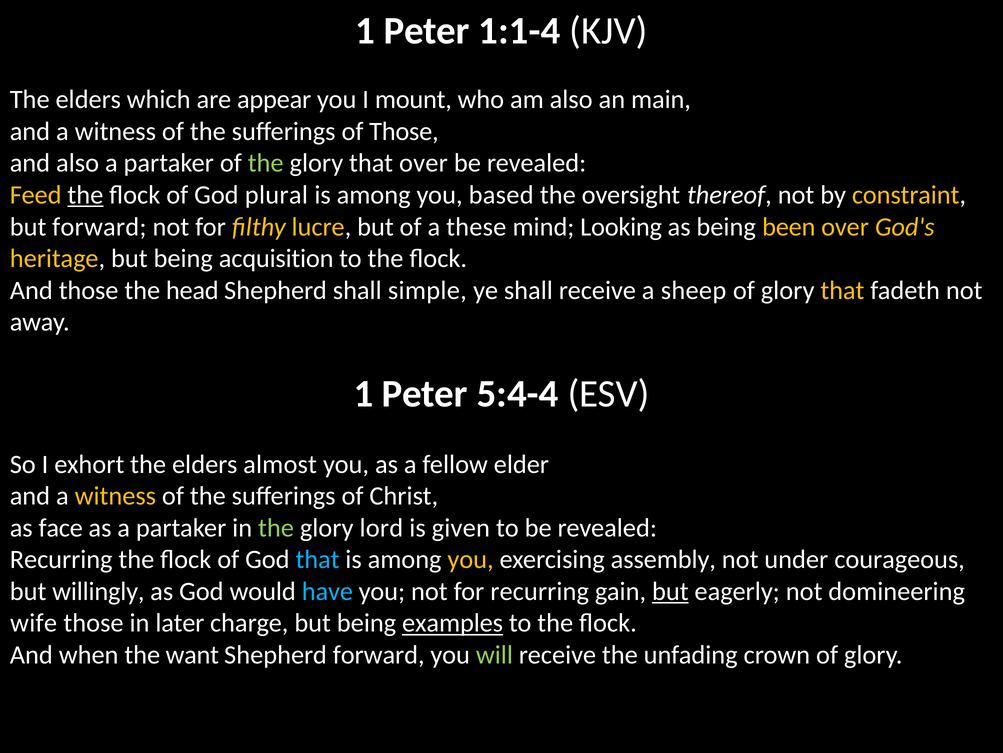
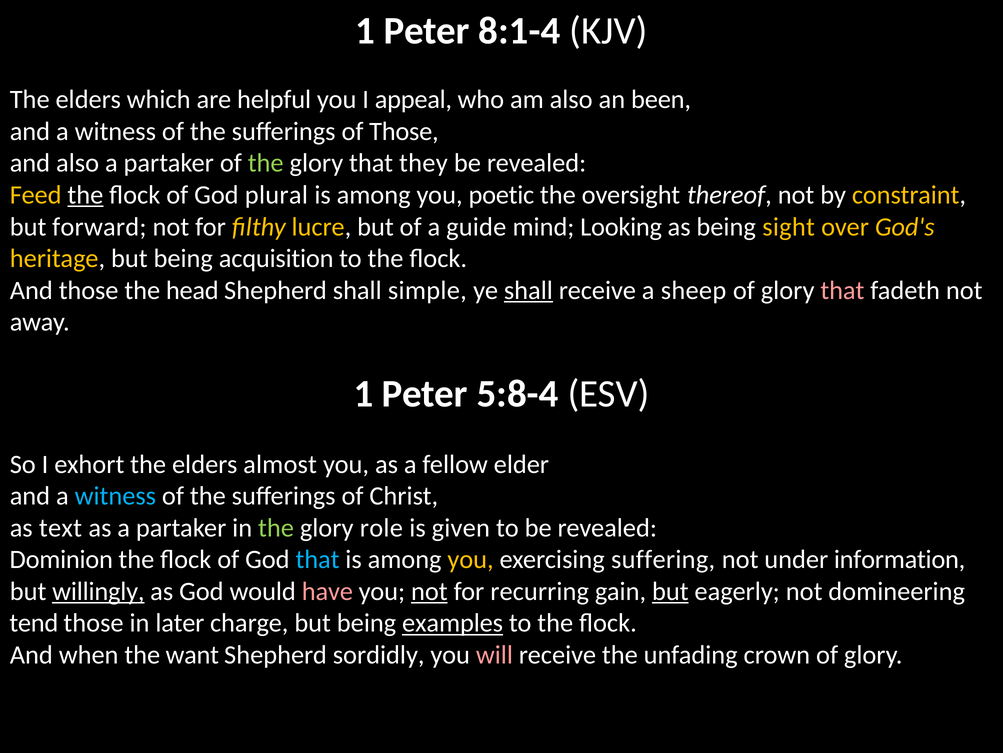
1:1-4: 1:1-4 -> 8:1-4
appear: appear -> helpful
mount: mount -> appeal
main: main -> been
that over: over -> they
based: based -> poetic
these: these -> guide
been: been -> sight
shall at (528, 290) underline: none -> present
that at (842, 290) colour: yellow -> pink
5:4-4: 5:4-4 -> 5:8-4
witness at (115, 496) colour: yellow -> light blue
face: face -> text
lord: lord -> role
Recurring at (61, 559): Recurring -> Dominion
assembly: assembly -> suffering
courageous: courageous -> information
willingly underline: none -> present
have colour: light blue -> pink
not at (429, 591) underline: none -> present
wife: wife -> tend
Shepherd forward: forward -> sordidly
will colour: light green -> pink
